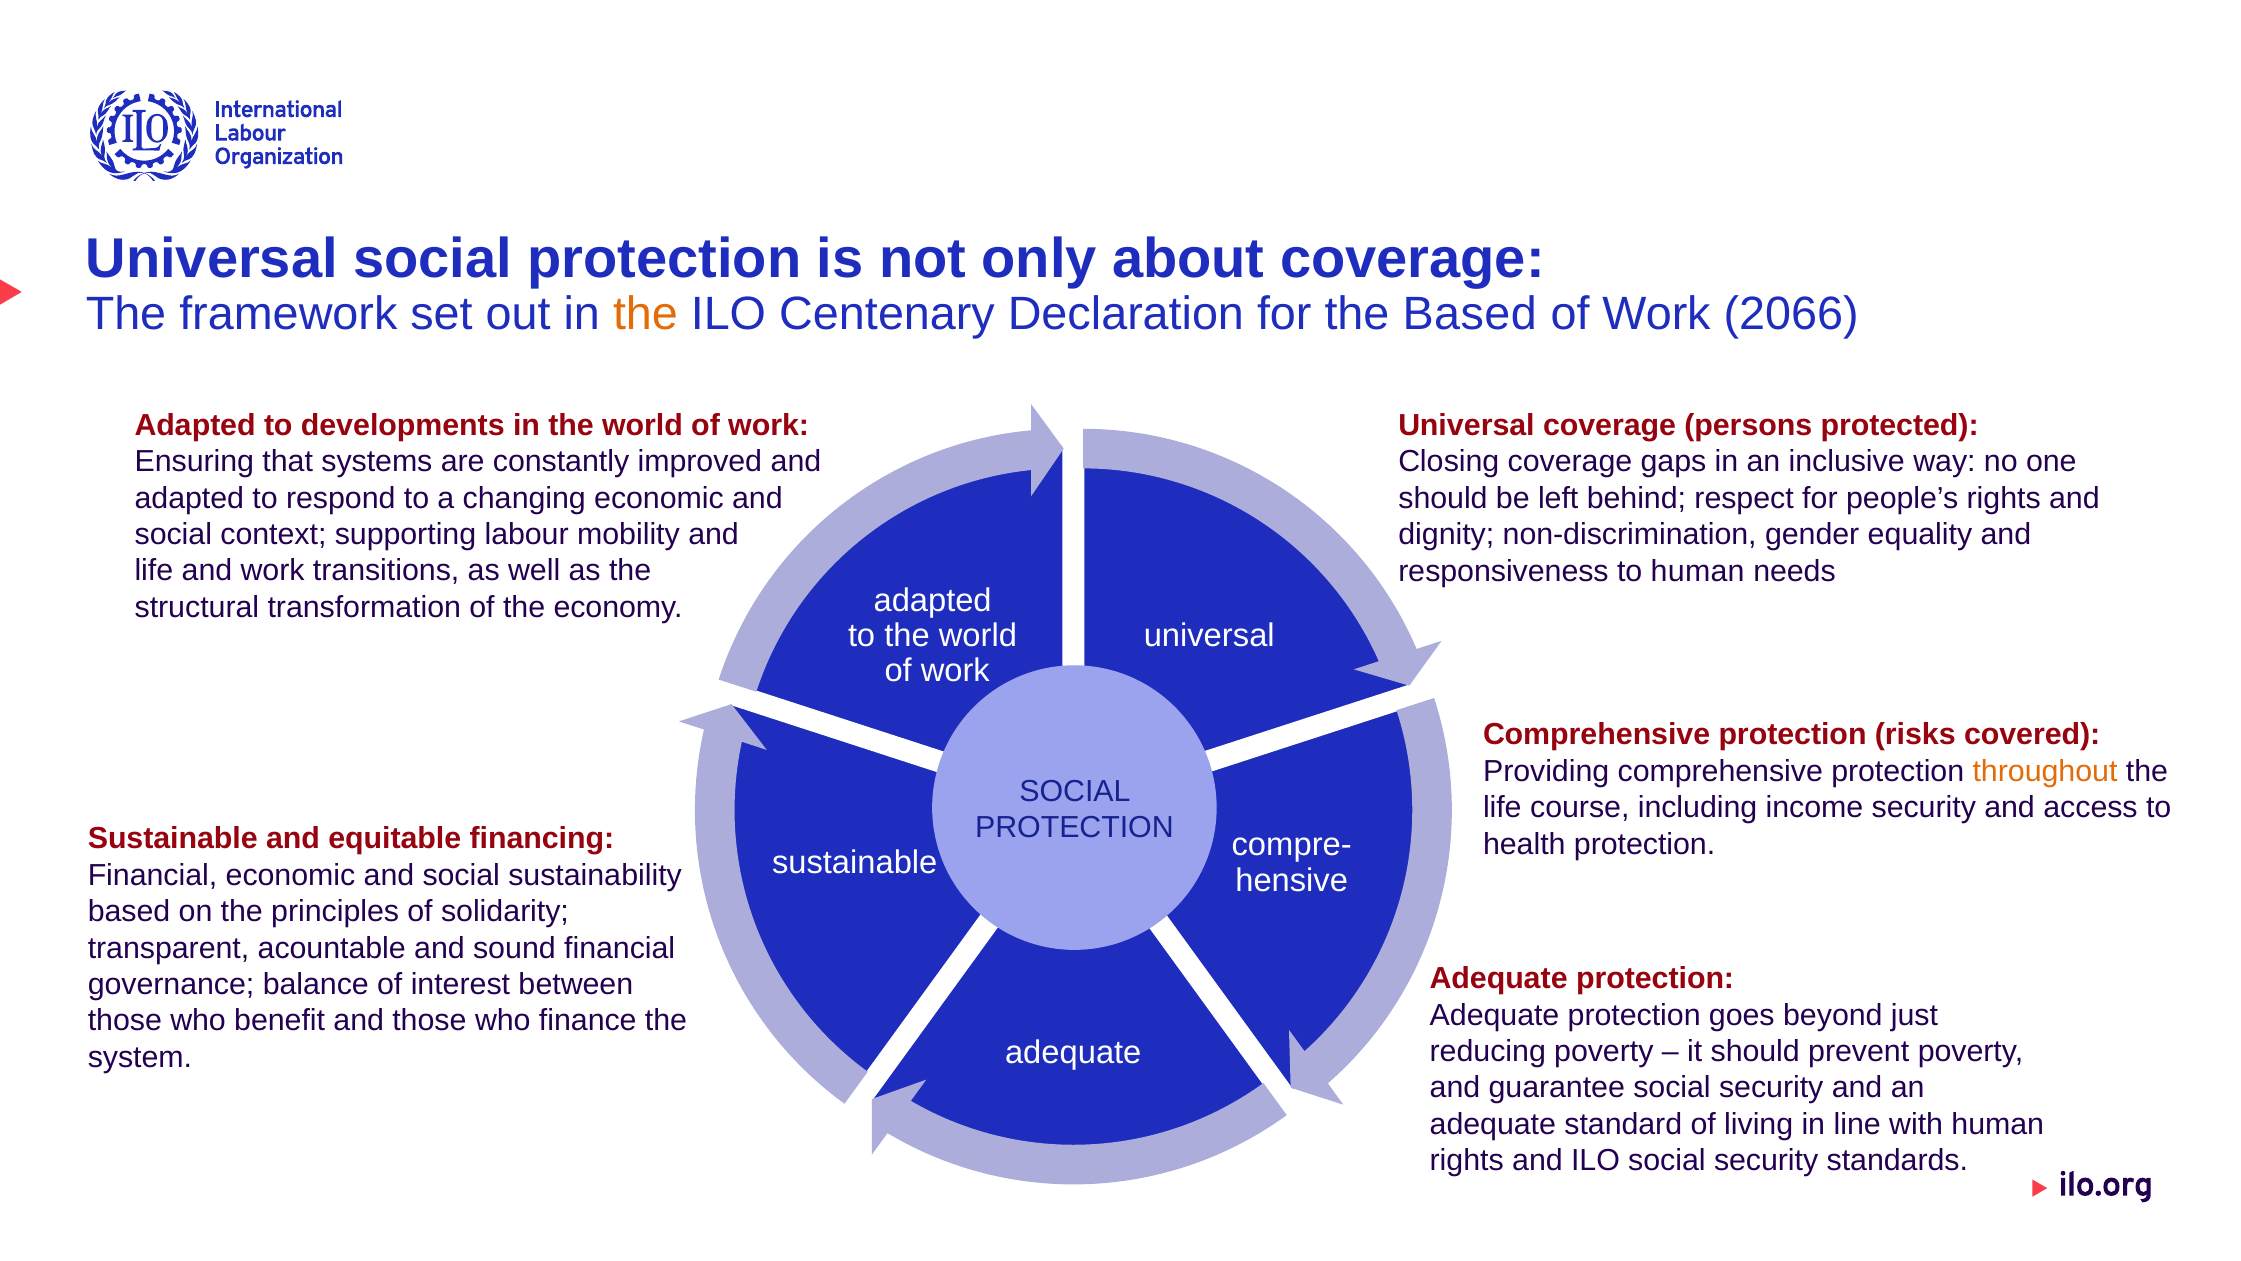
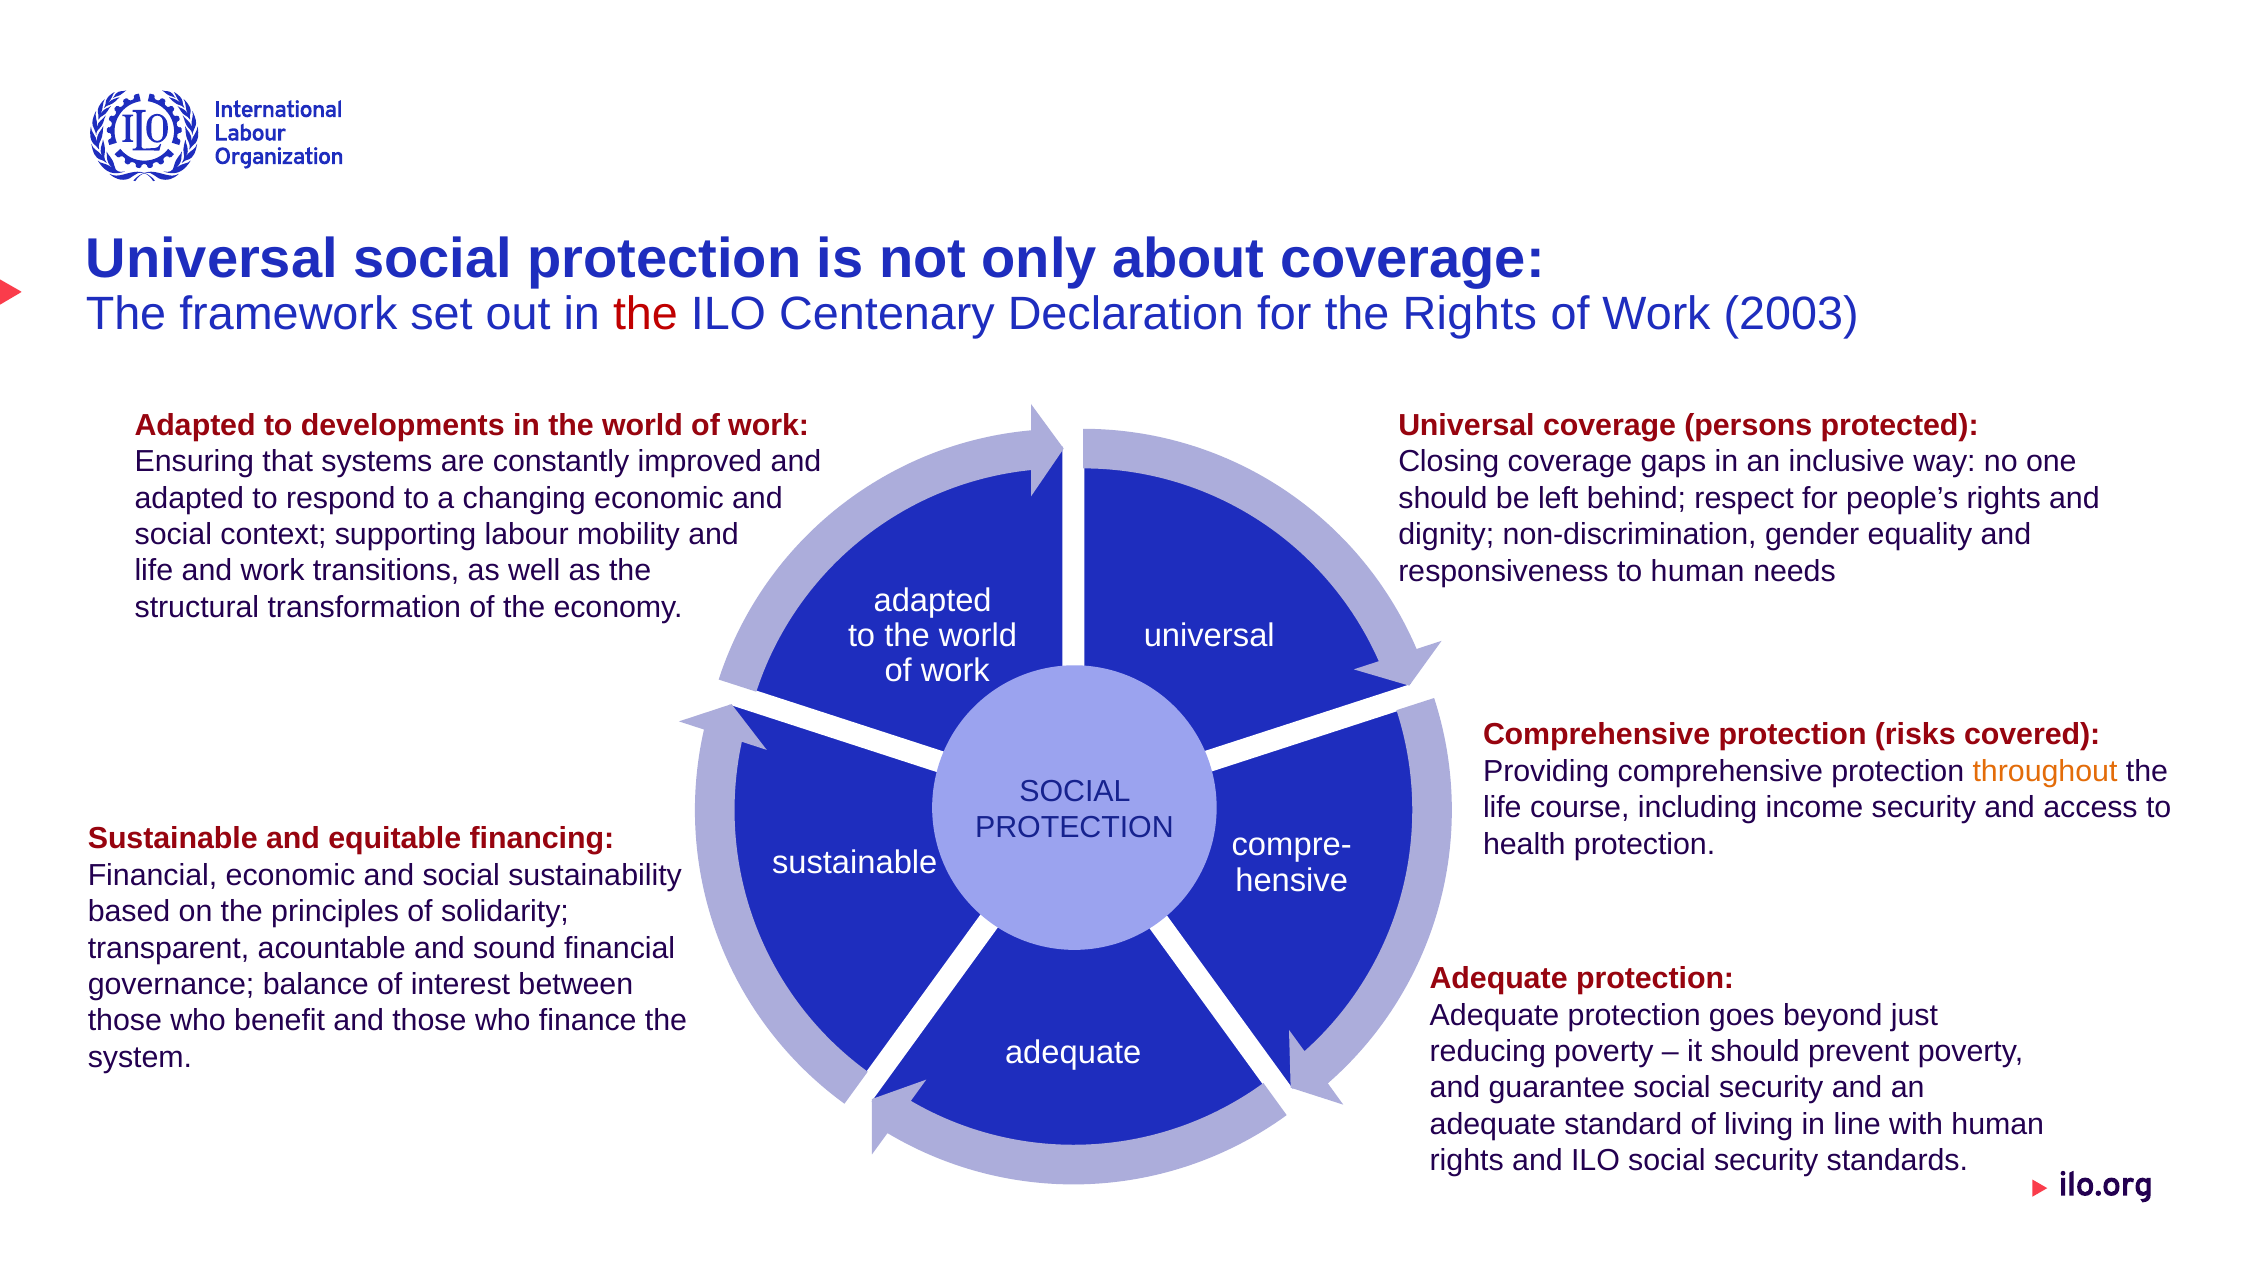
the at (645, 314) colour: orange -> red
the Based: Based -> Rights
2066: 2066 -> 2003
